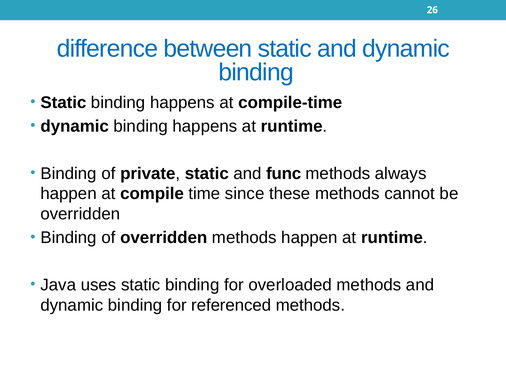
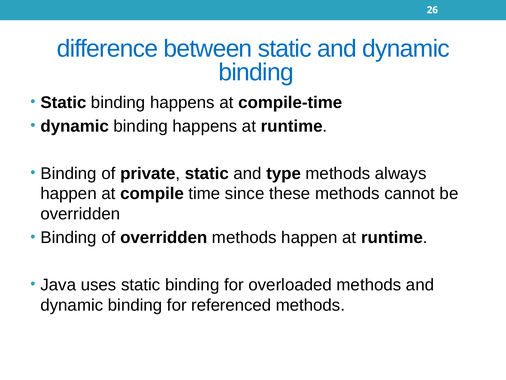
func: func -> type
